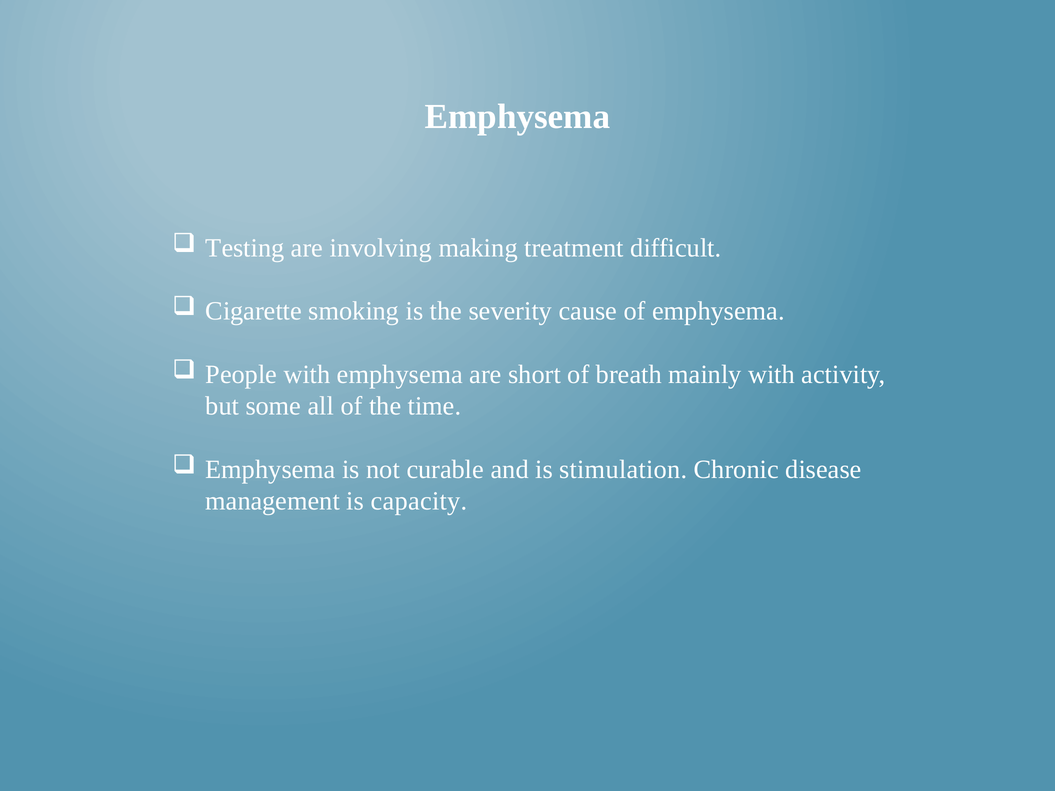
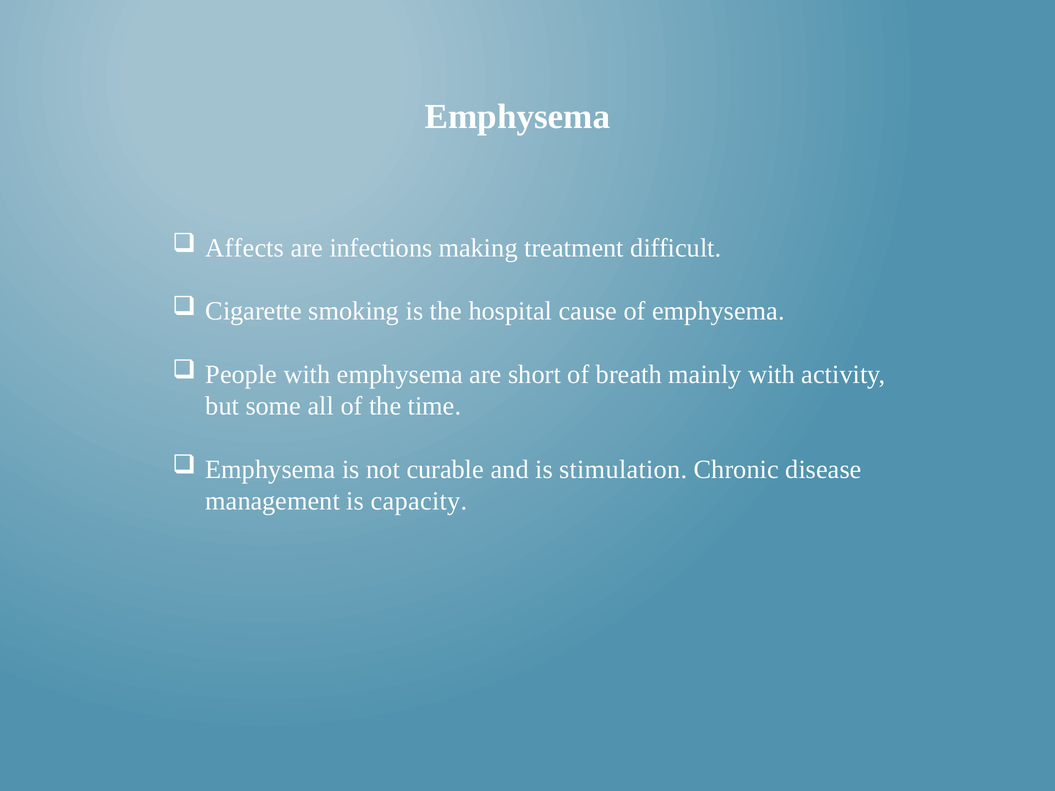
Testing: Testing -> Affects
involving: involving -> infections
severity: severity -> hospital
